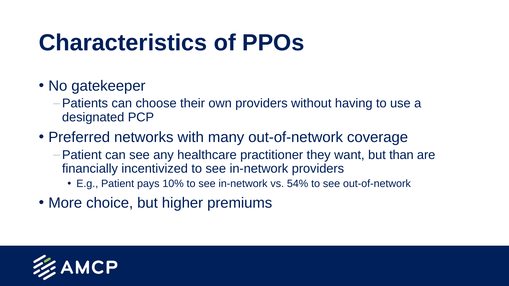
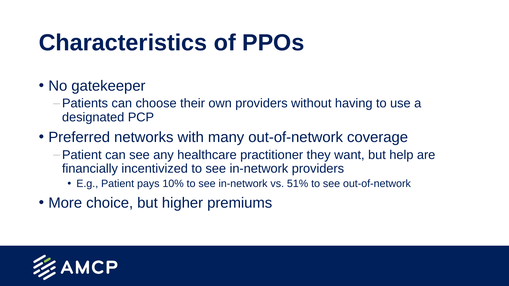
than: than -> help
54%: 54% -> 51%
